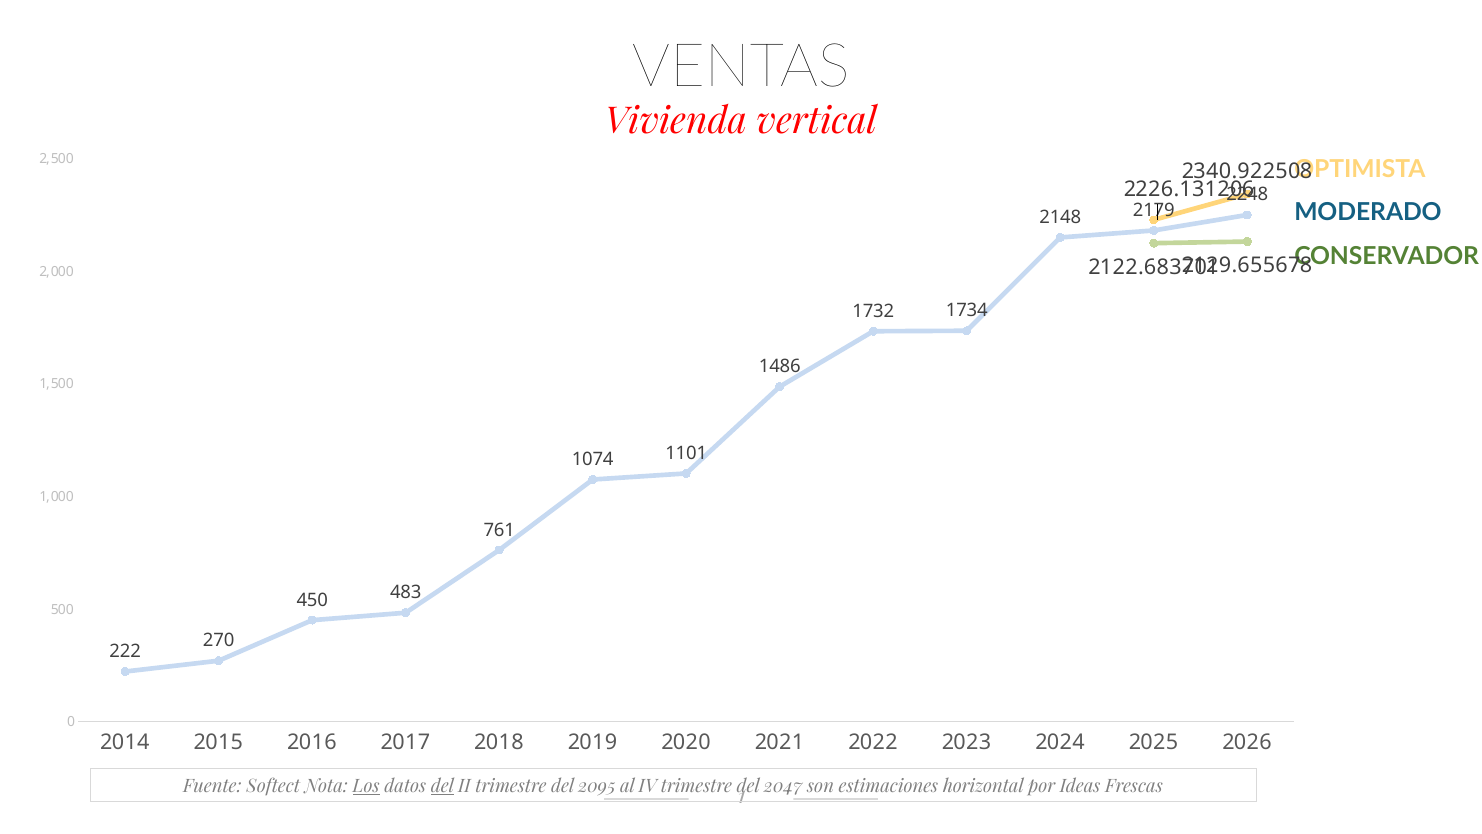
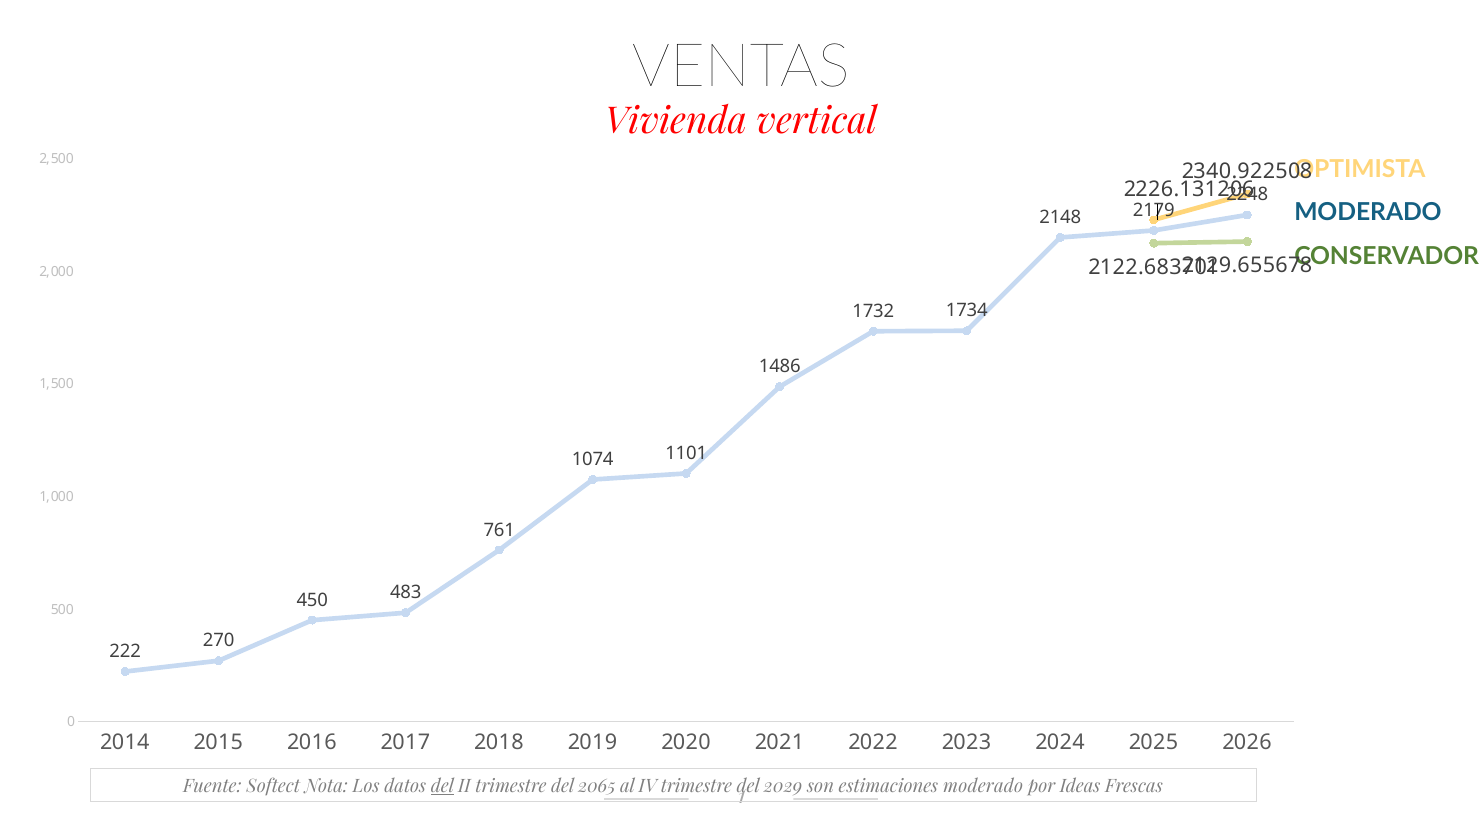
Los underline: present -> none
2095: 2095 -> 2065
2047: 2047 -> 2029
estimaciones horizontal: horizontal -> moderado
